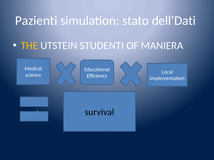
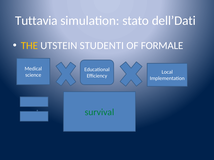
Pazienti: Pazienti -> Tuttavia
MANIERA: MANIERA -> FORMALE
survival colour: black -> green
